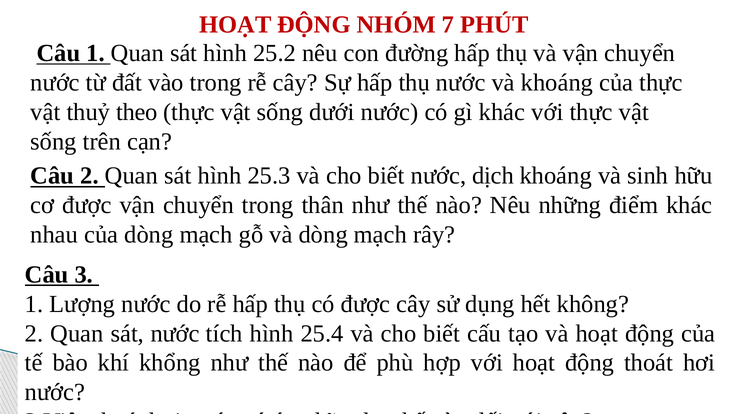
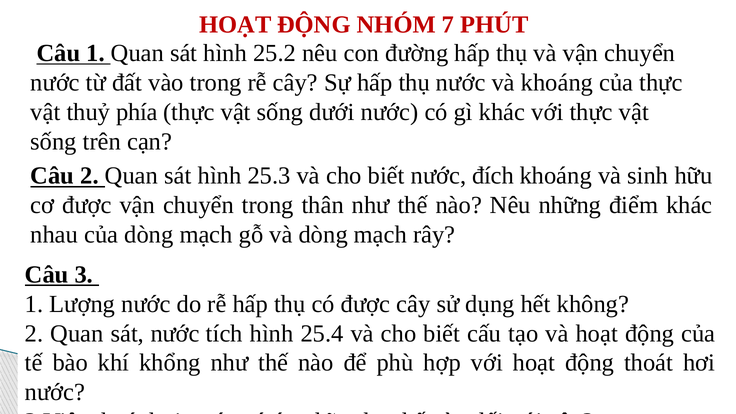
theo: theo -> phía
dịch: dịch -> đích
